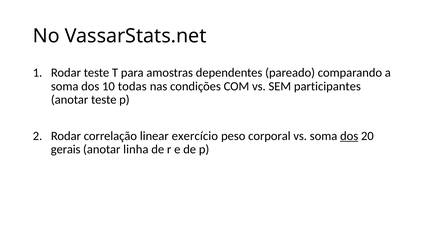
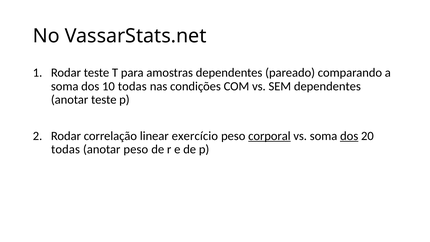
SEM participantes: participantes -> dependentes
corporal underline: none -> present
gerais at (66, 149): gerais -> todas
anotar linha: linha -> peso
